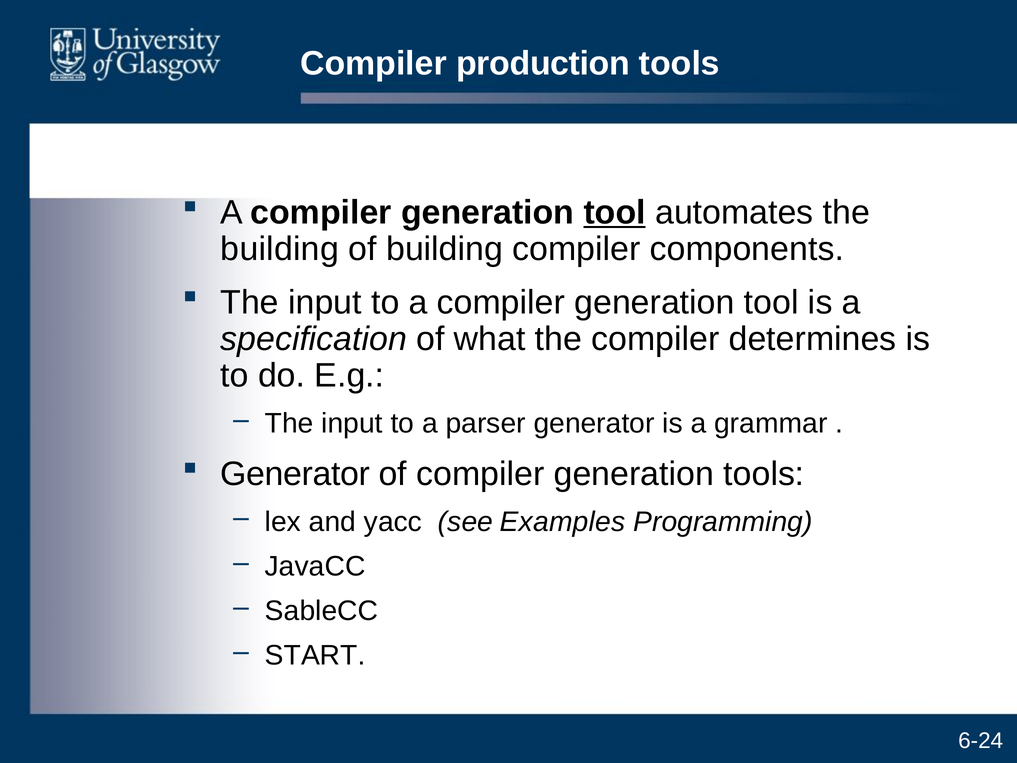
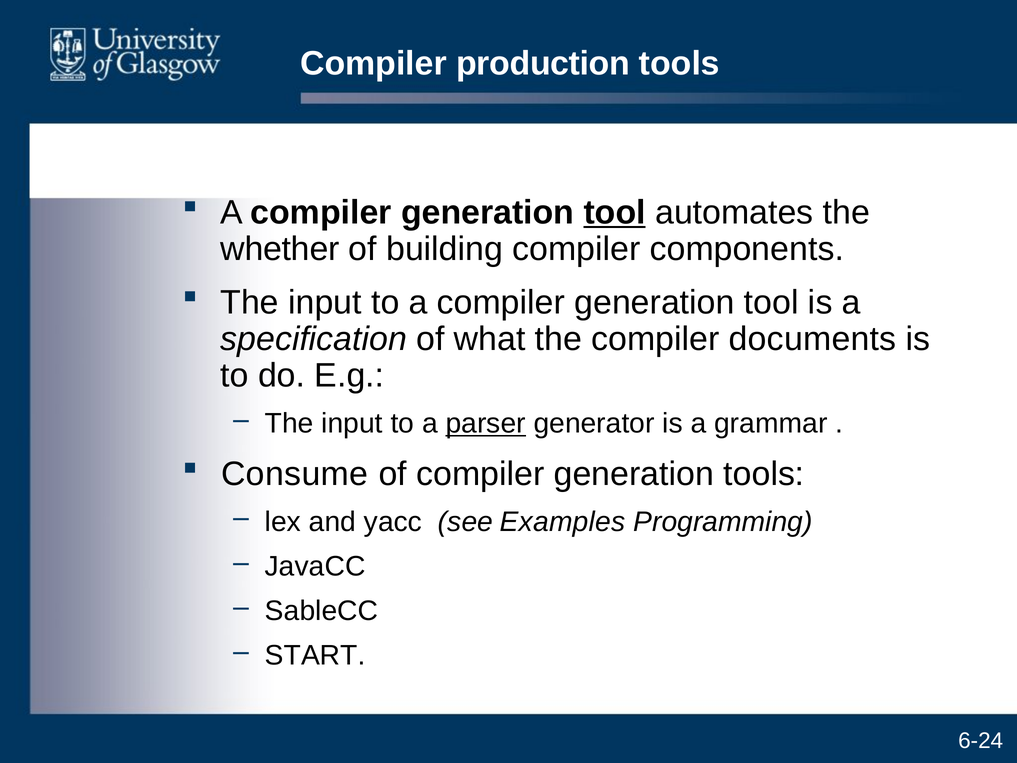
building at (280, 249): building -> whether
determines: determines -> documents
parser underline: none -> present
Generator at (295, 474): Generator -> Consume
